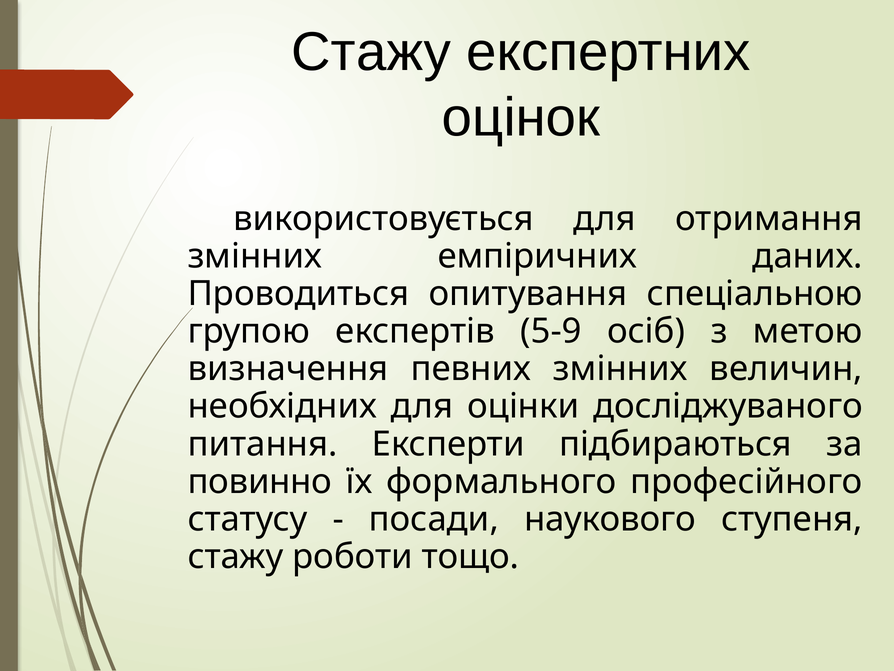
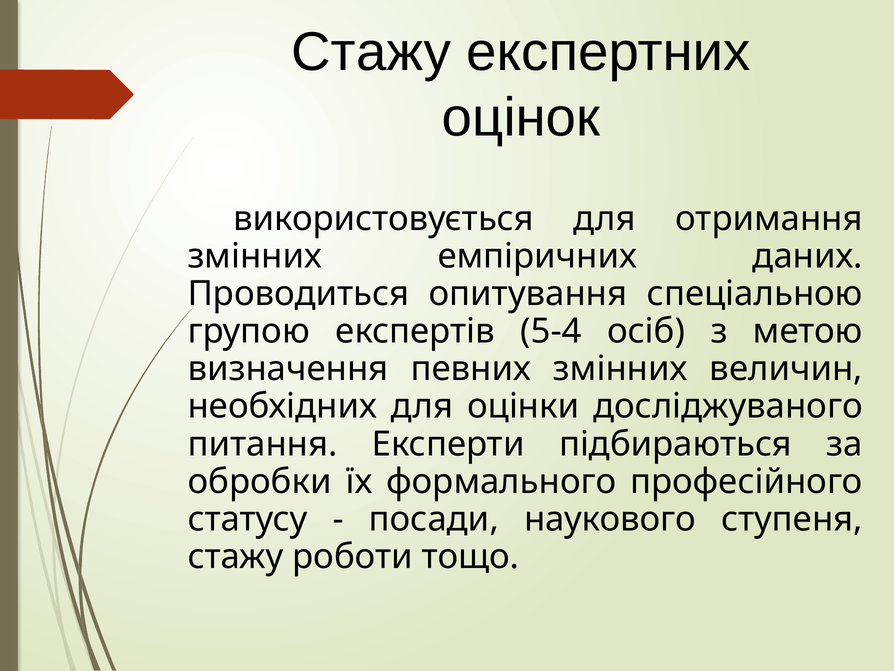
5-9: 5-9 -> 5-4
повинно: повинно -> обробки
